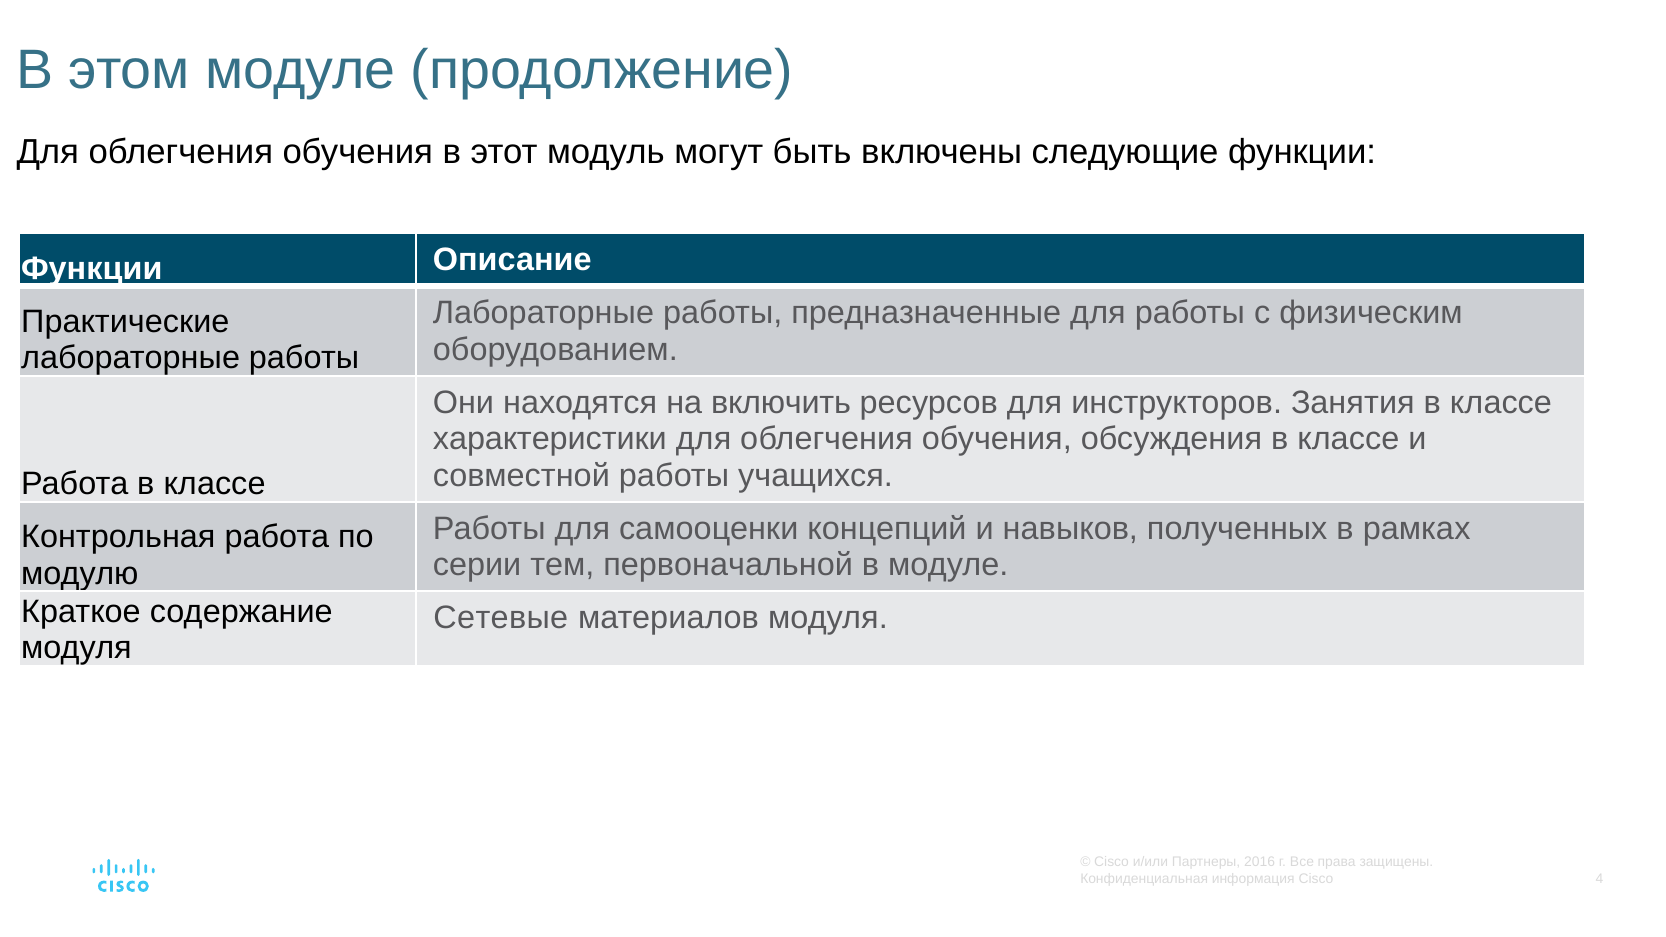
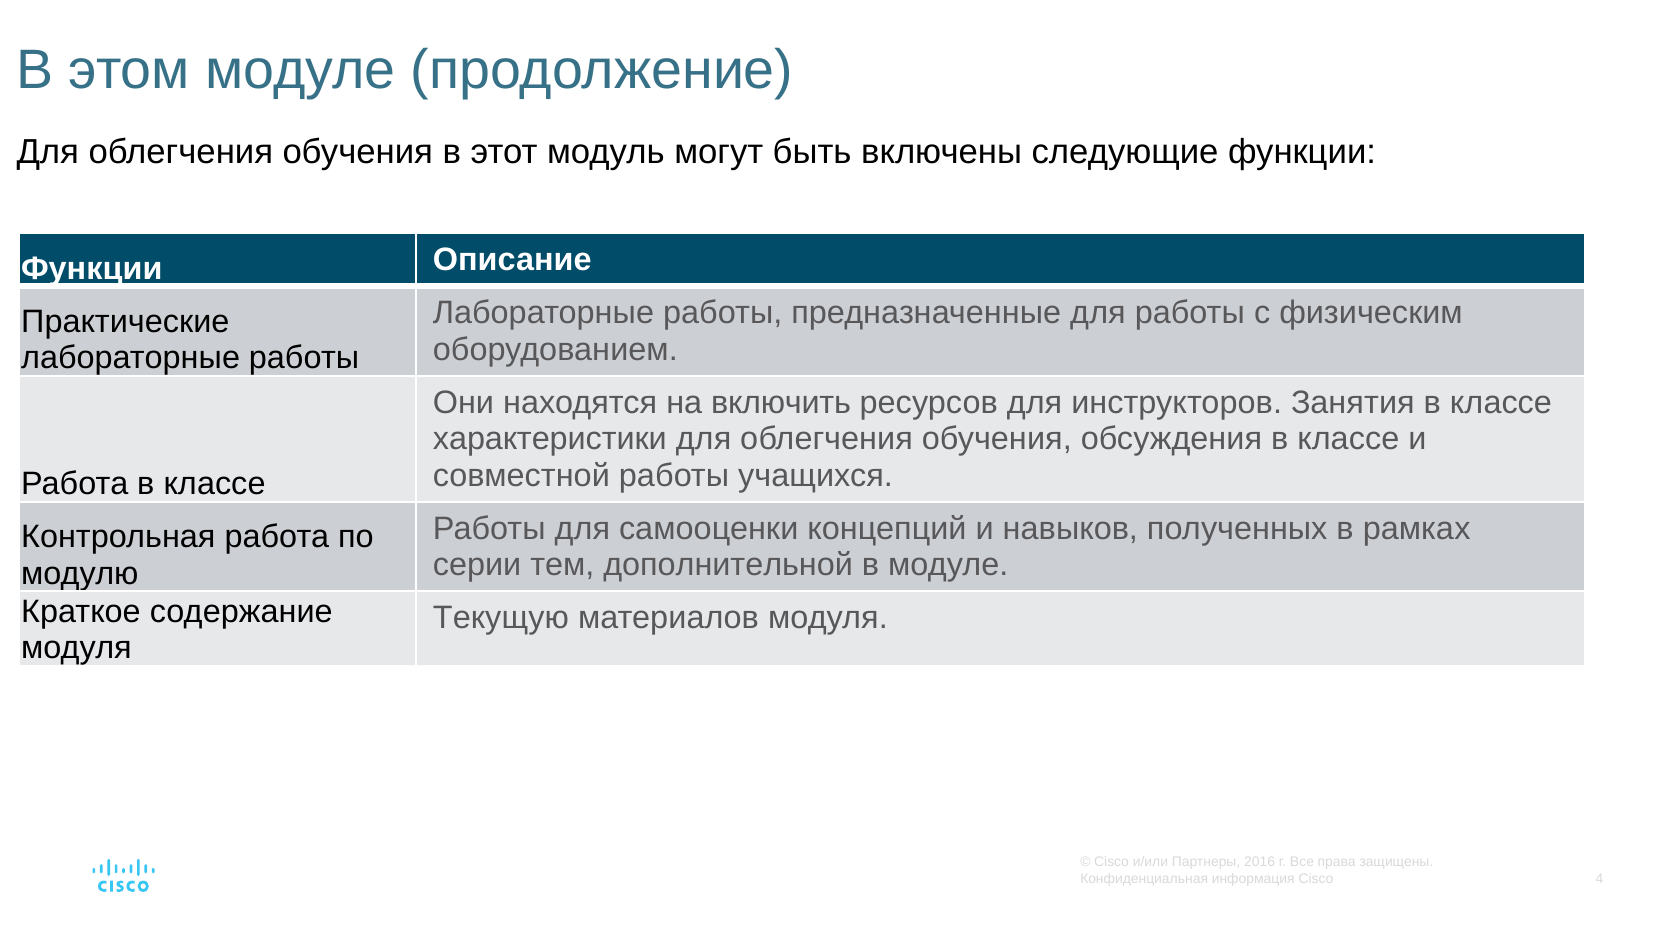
первоначальной: первоначальной -> дополнительной
Сетевые: Сетевые -> Текущую
